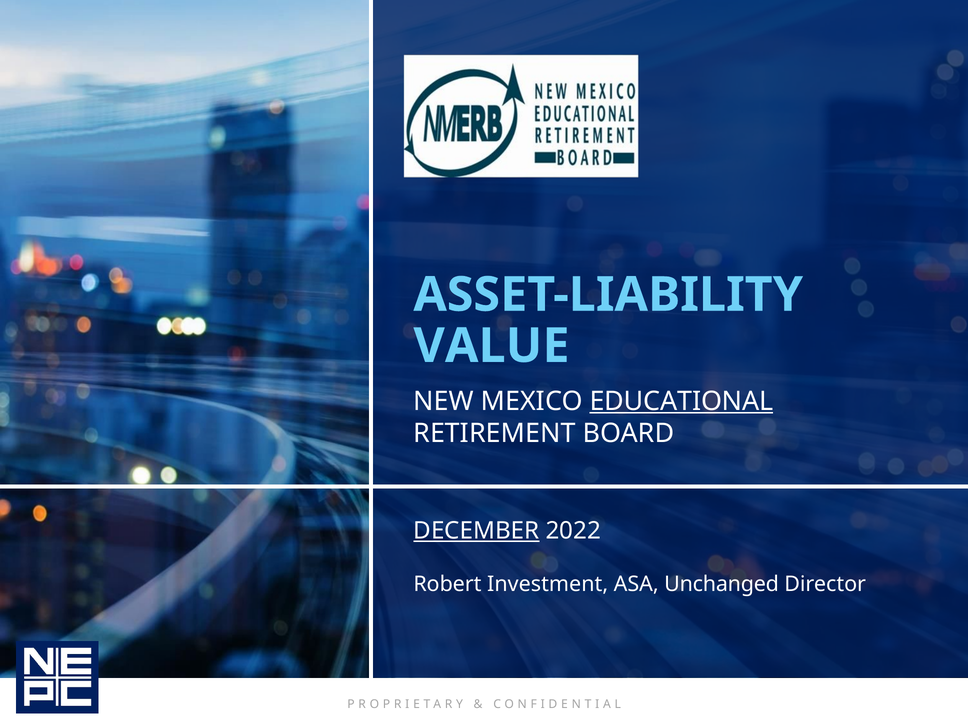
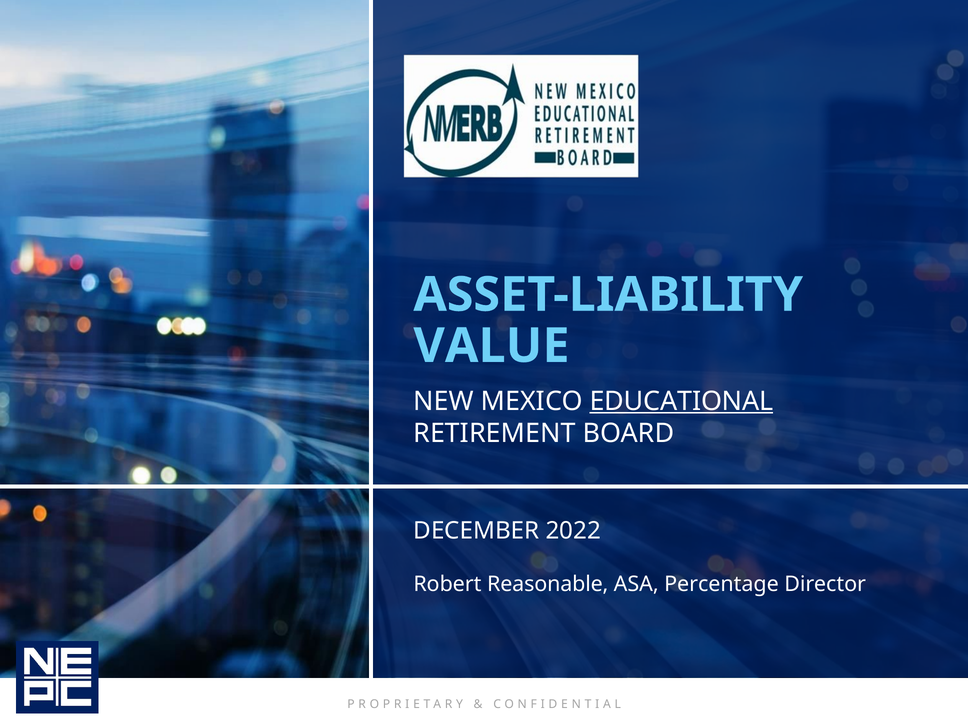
DECEMBER underline: present -> none
Investment: Investment -> Reasonable
Unchanged: Unchanged -> Percentage
